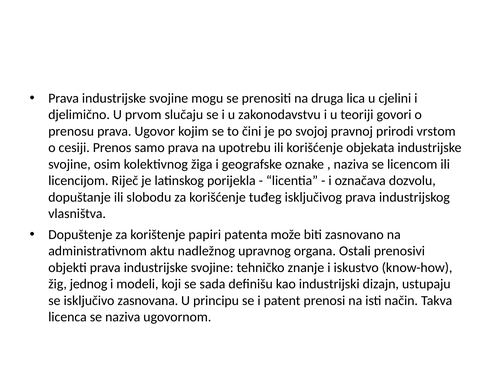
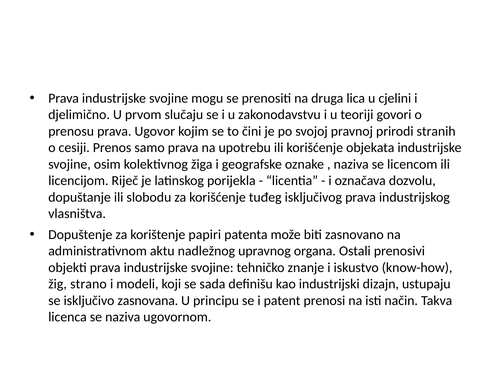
vrstom: vrstom -> stranih
jednog: jednog -> strano
